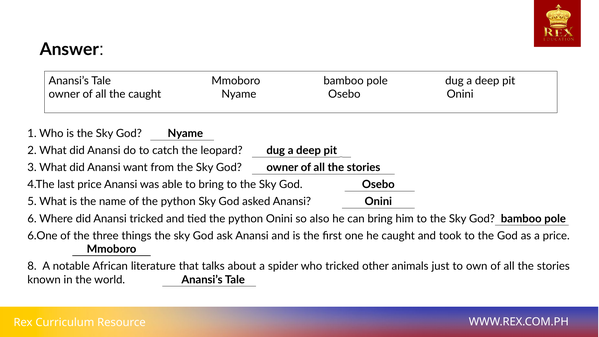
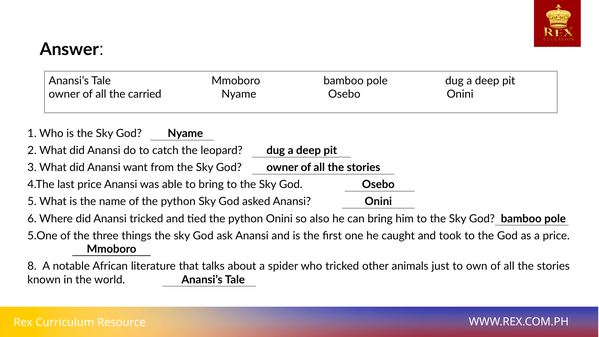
the caught: caught -> carried
6.One: 6.One -> 5.One
